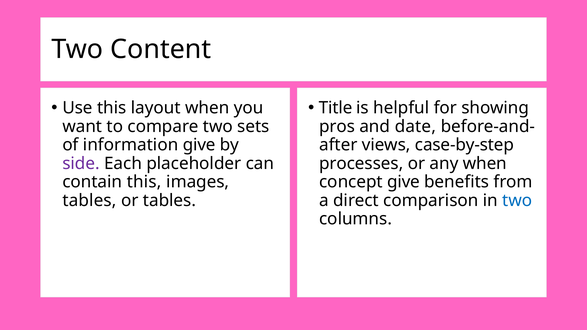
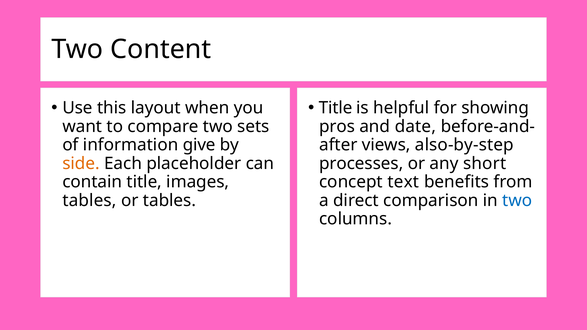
case-by-step: case-by-step -> also-by-step
side colour: purple -> orange
any when: when -> short
contain this: this -> title
concept give: give -> text
